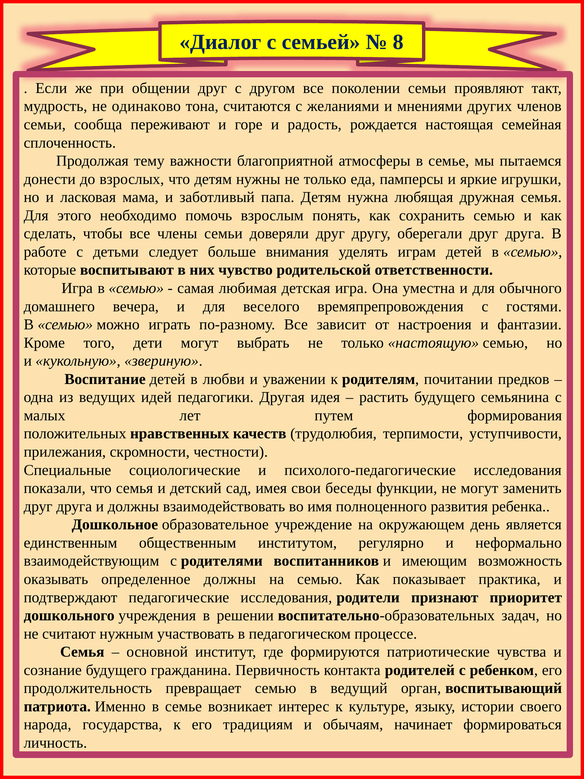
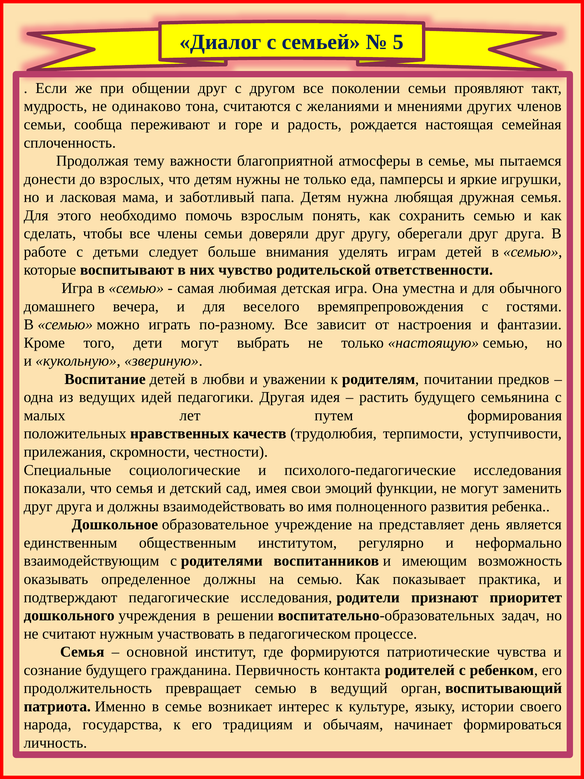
8: 8 -> 5
беседы: беседы -> эмоций
окружающем: окружающем -> представляет
